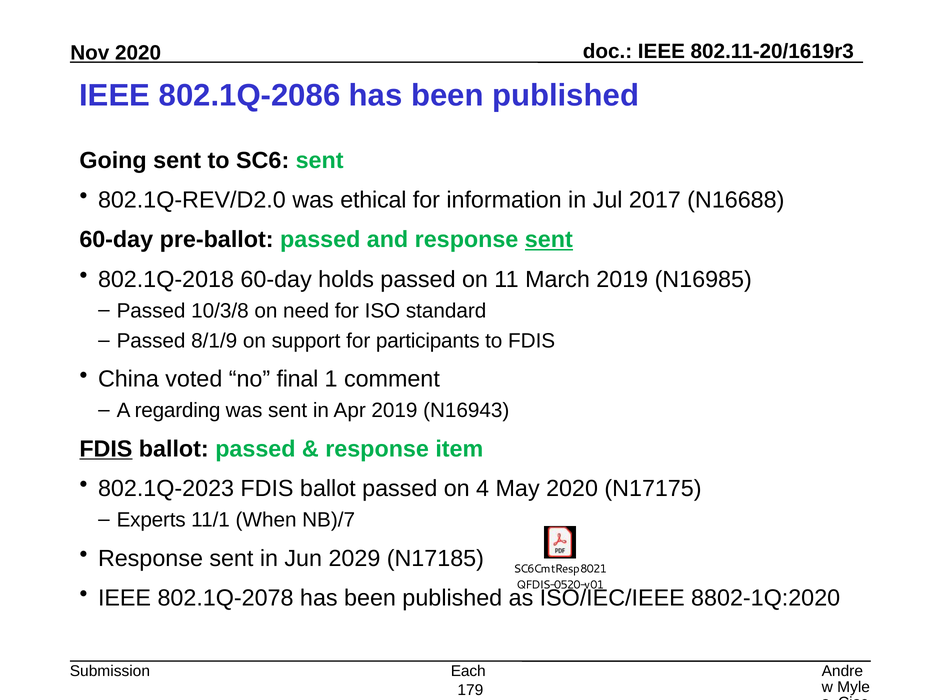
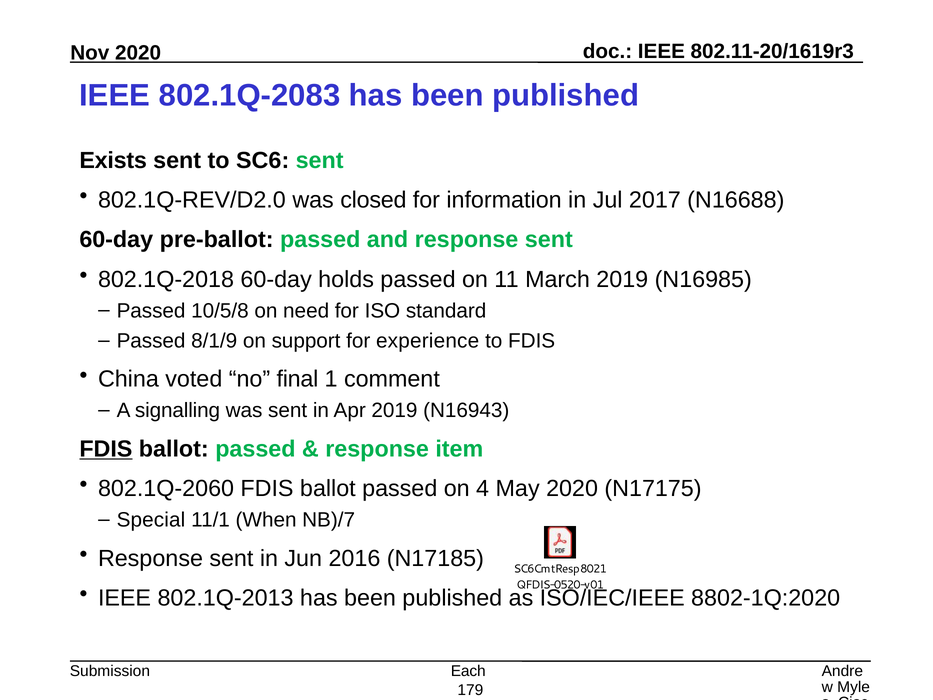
802.1Q-2086: 802.1Q-2086 -> 802.1Q-2083
Going: Going -> Exists
ethical: ethical -> closed
sent at (549, 240) underline: present -> none
10/3/8: 10/3/8 -> 10/5/8
participants: participants -> experience
regarding: regarding -> signalling
802.1Q-2023: 802.1Q-2023 -> 802.1Q-2060
Experts: Experts -> Special
2029: 2029 -> 2016
802.1Q-2078: 802.1Q-2078 -> 802.1Q-2013
